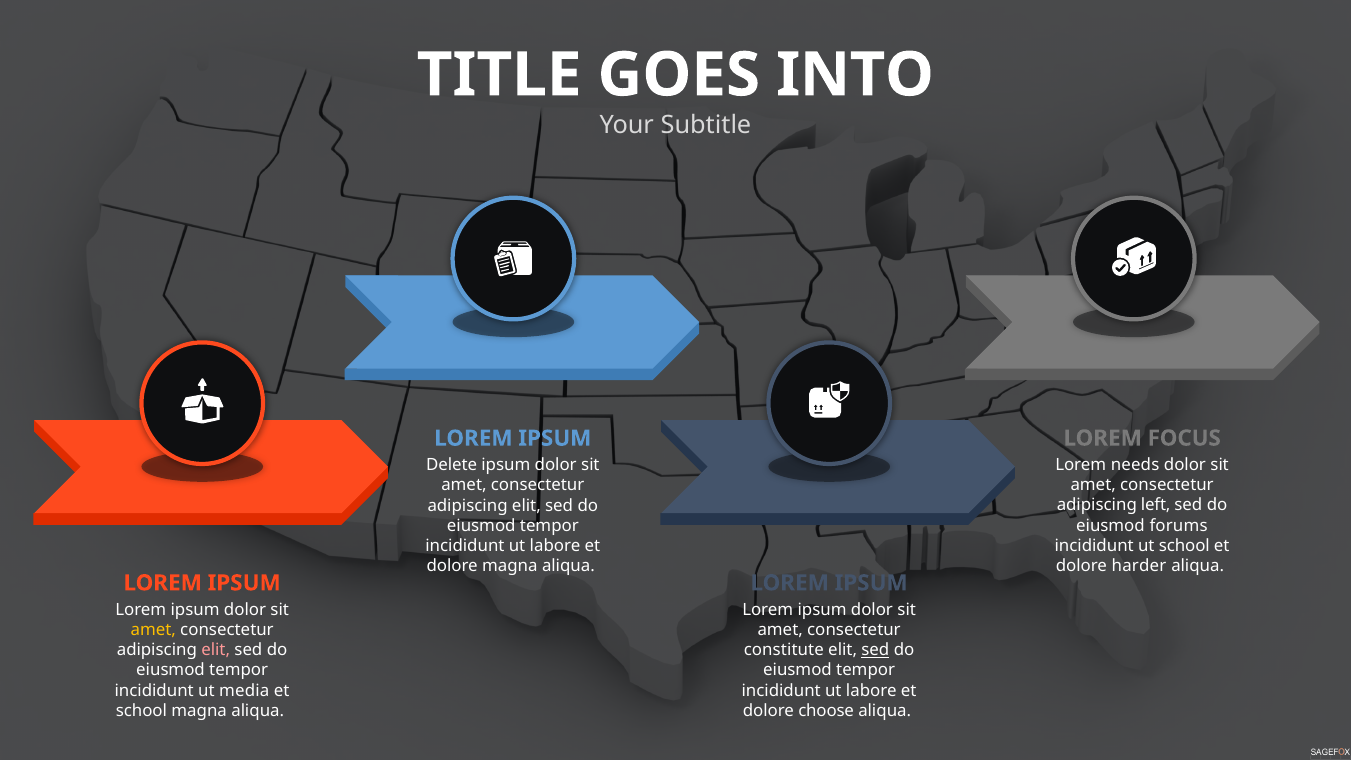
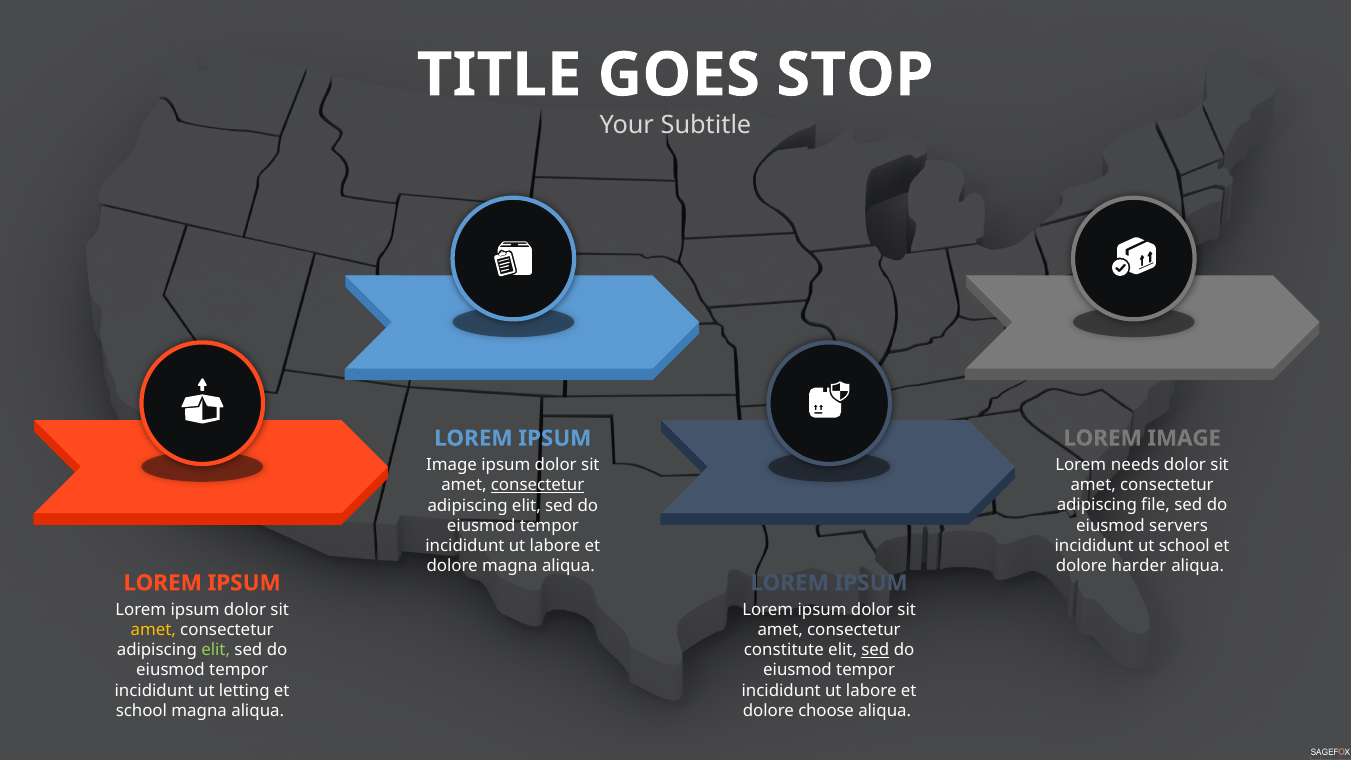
INTO: INTO -> STOP
LOREM FOCUS: FOCUS -> IMAGE
Delete at (452, 465): Delete -> Image
consectetur at (538, 485) underline: none -> present
left: left -> file
forums: forums -> servers
elit at (216, 650) colour: pink -> light green
media: media -> letting
